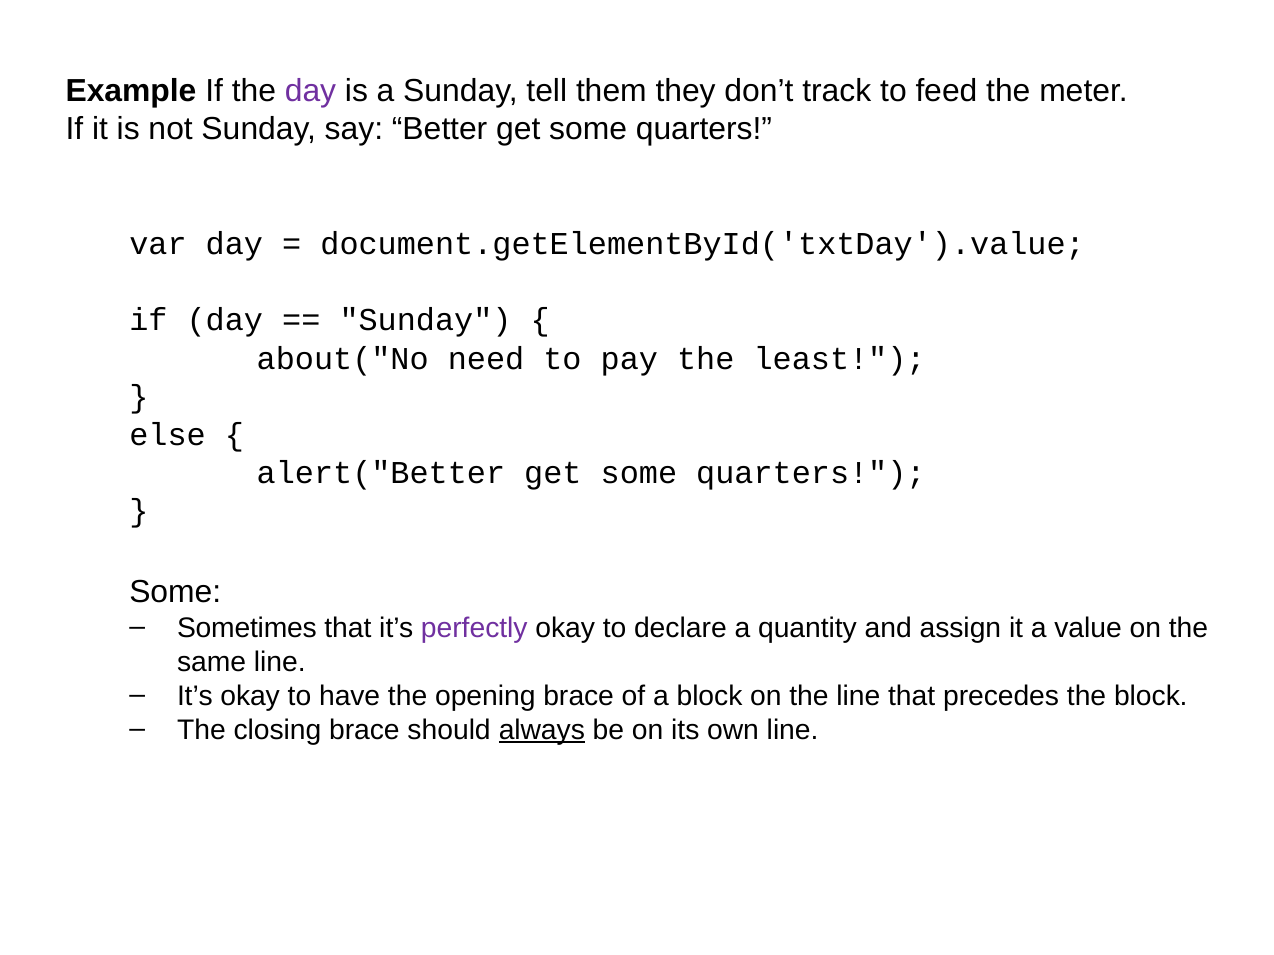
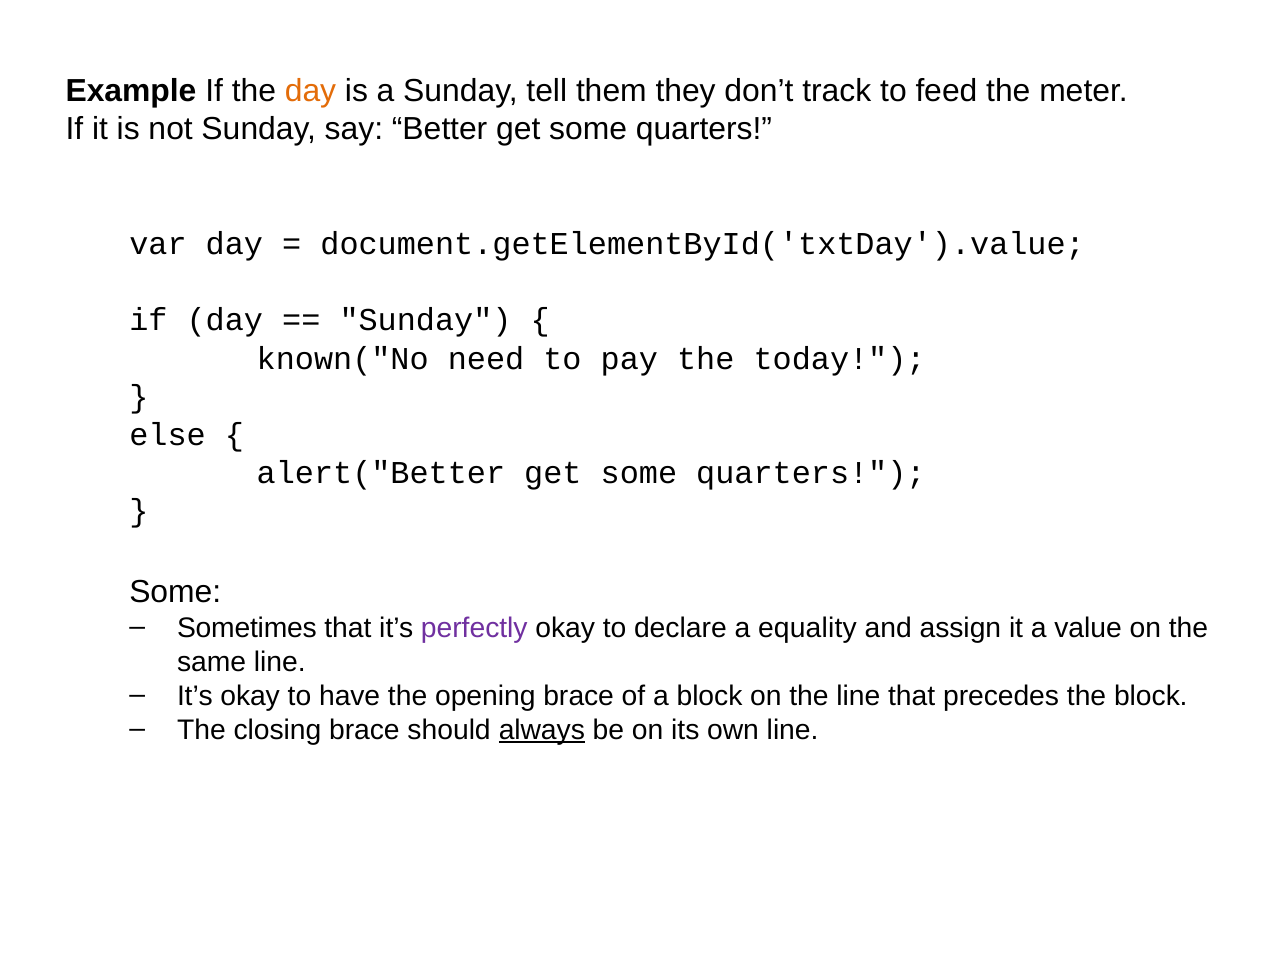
day at (311, 91) colour: purple -> orange
about("No: about("No -> known("No
least: least -> today
quantity: quantity -> equality
